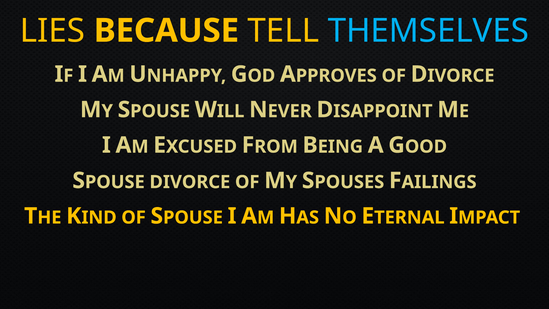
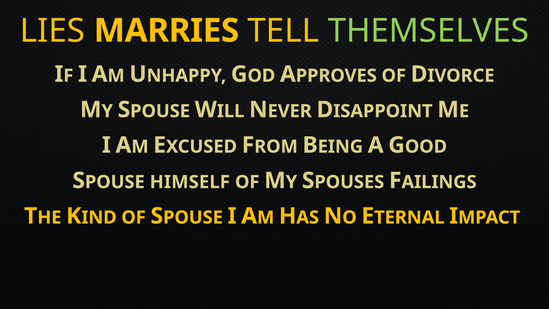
BECAUSE: BECAUSE -> MARRIES
THEMSELVES colour: light blue -> light green
DIVORCE: DIVORCE -> HIMSELF
